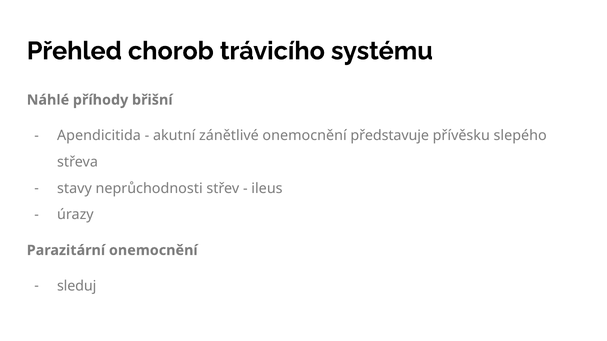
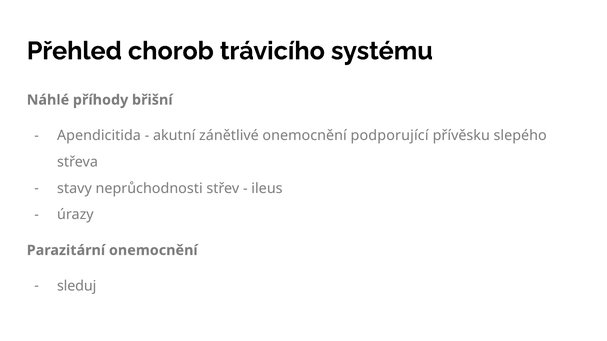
představuje: představuje -> podporující
